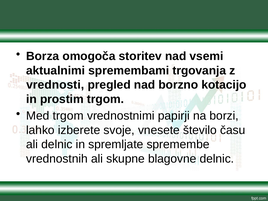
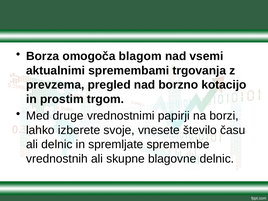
storitev: storitev -> blagom
vrednosti: vrednosti -> prevzema
Med trgom: trgom -> druge
